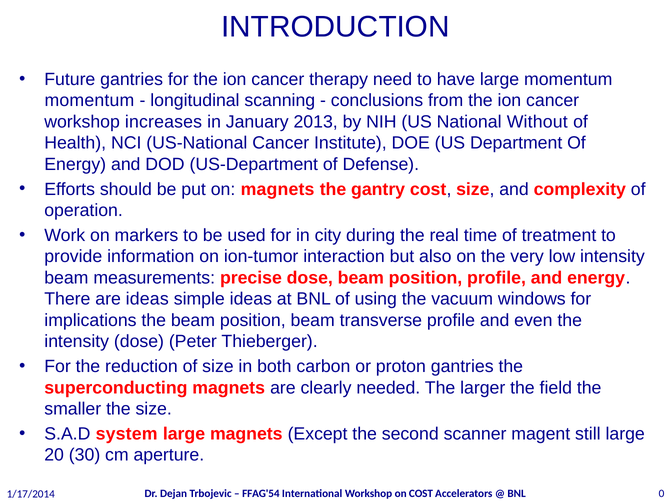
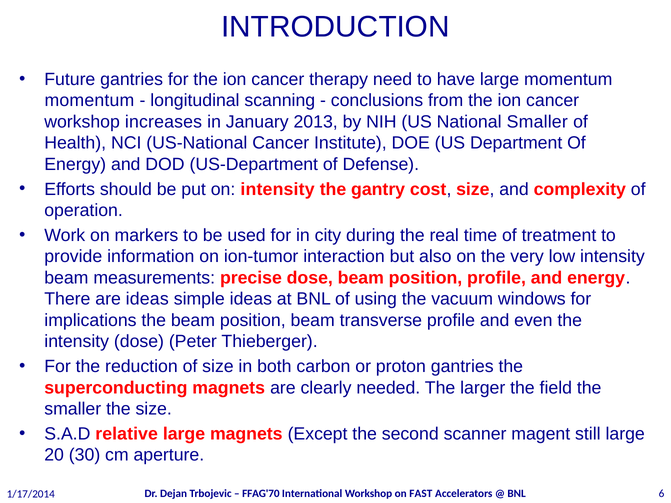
National Without: Without -> Smaller
on magnets: magnets -> intensity
system: system -> relative
FFAG'54: FFAG'54 -> FFAG'70
on COST: COST -> FAST
0: 0 -> 6
